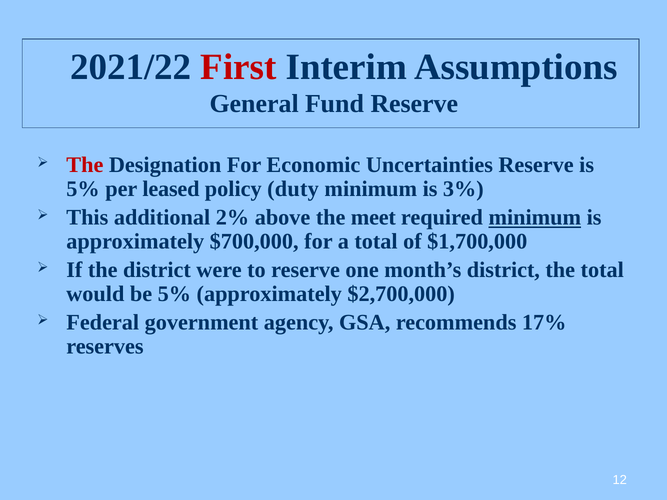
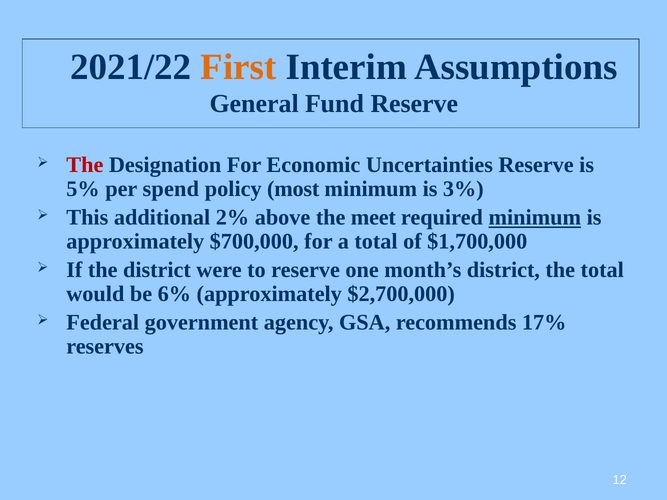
First colour: red -> orange
leased: leased -> spend
duty: duty -> most
be 5%: 5% -> 6%
